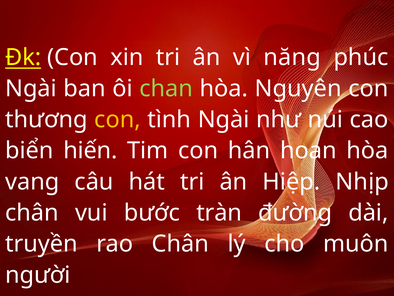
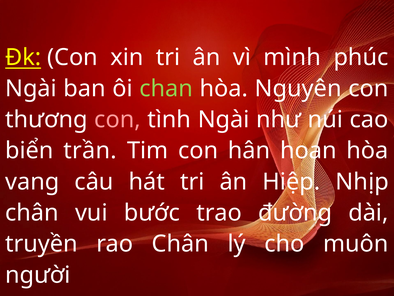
năng: năng -> mình
con at (117, 120) colour: yellow -> pink
hiến: hiến -> trần
tràn: tràn -> trao
